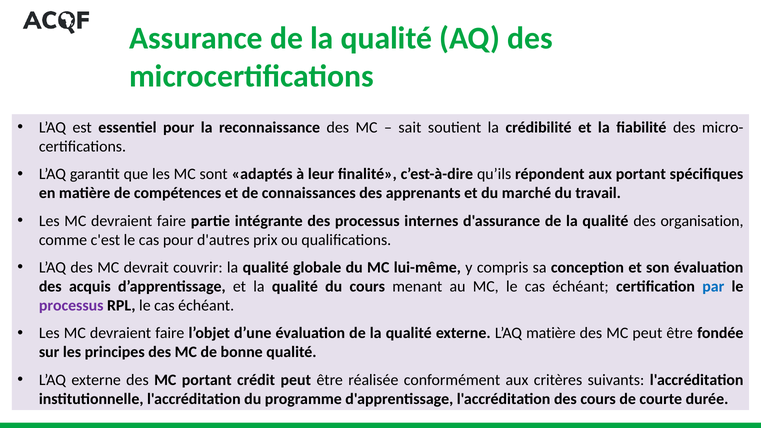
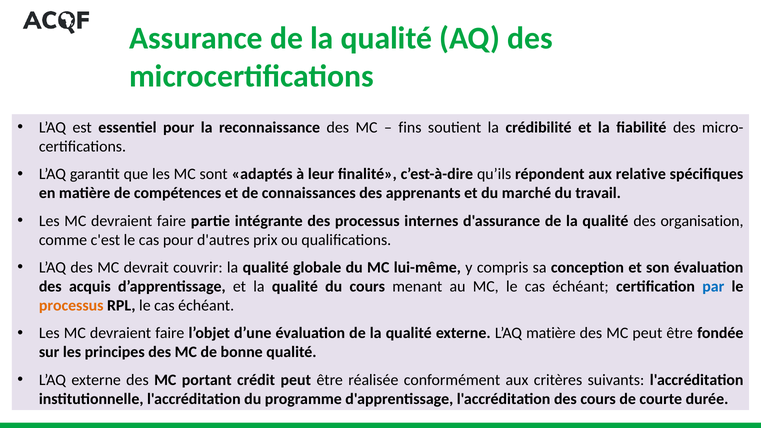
sait: sait -> fins
aux portant: portant -> relative
processus at (71, 306) colour: purple -> orange
